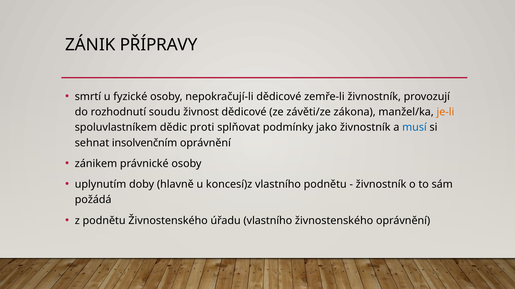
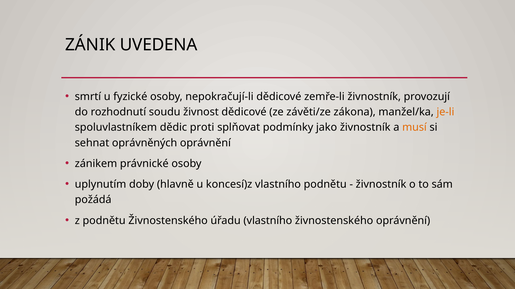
PŘÍPRAVY: PŘÍPRAVY -> UVEDENA
musí colour: blue -> orange
insolvenčním: insolvenčním -> oprávněných
